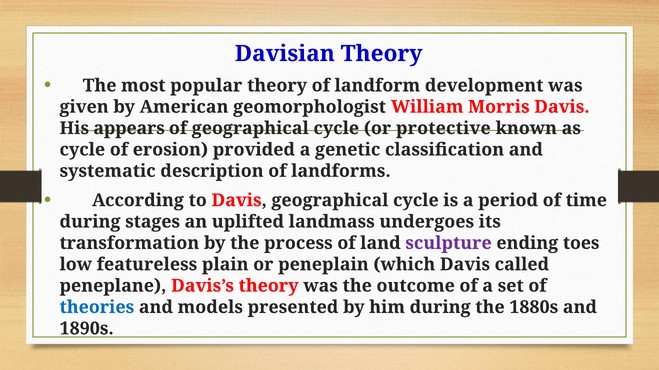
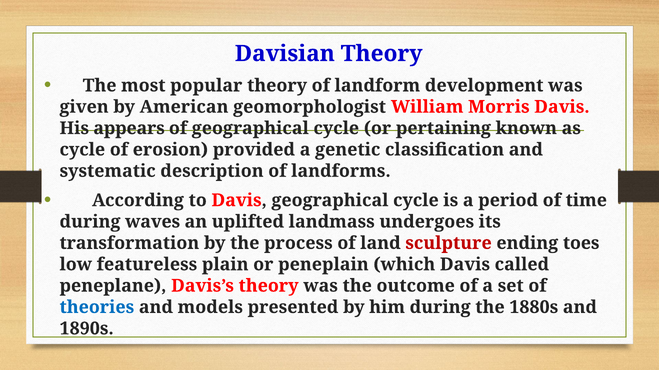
protective: protective -> pertaining
stages: stages -> waves
sculpture colour: purple -> red
